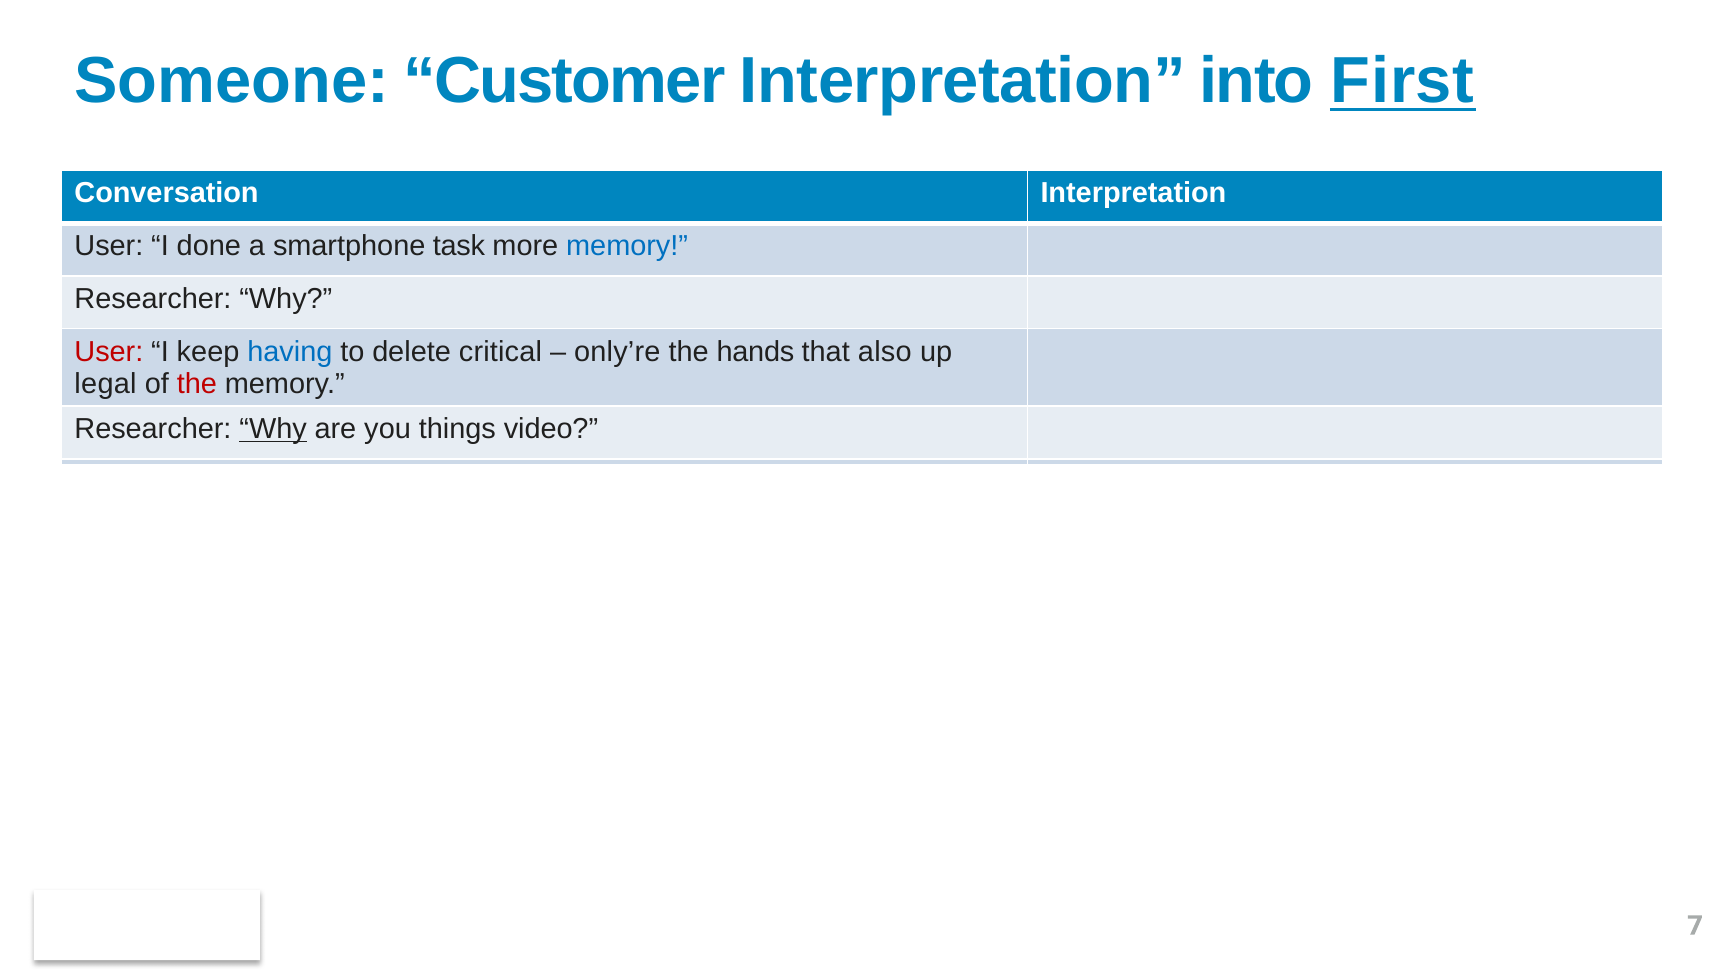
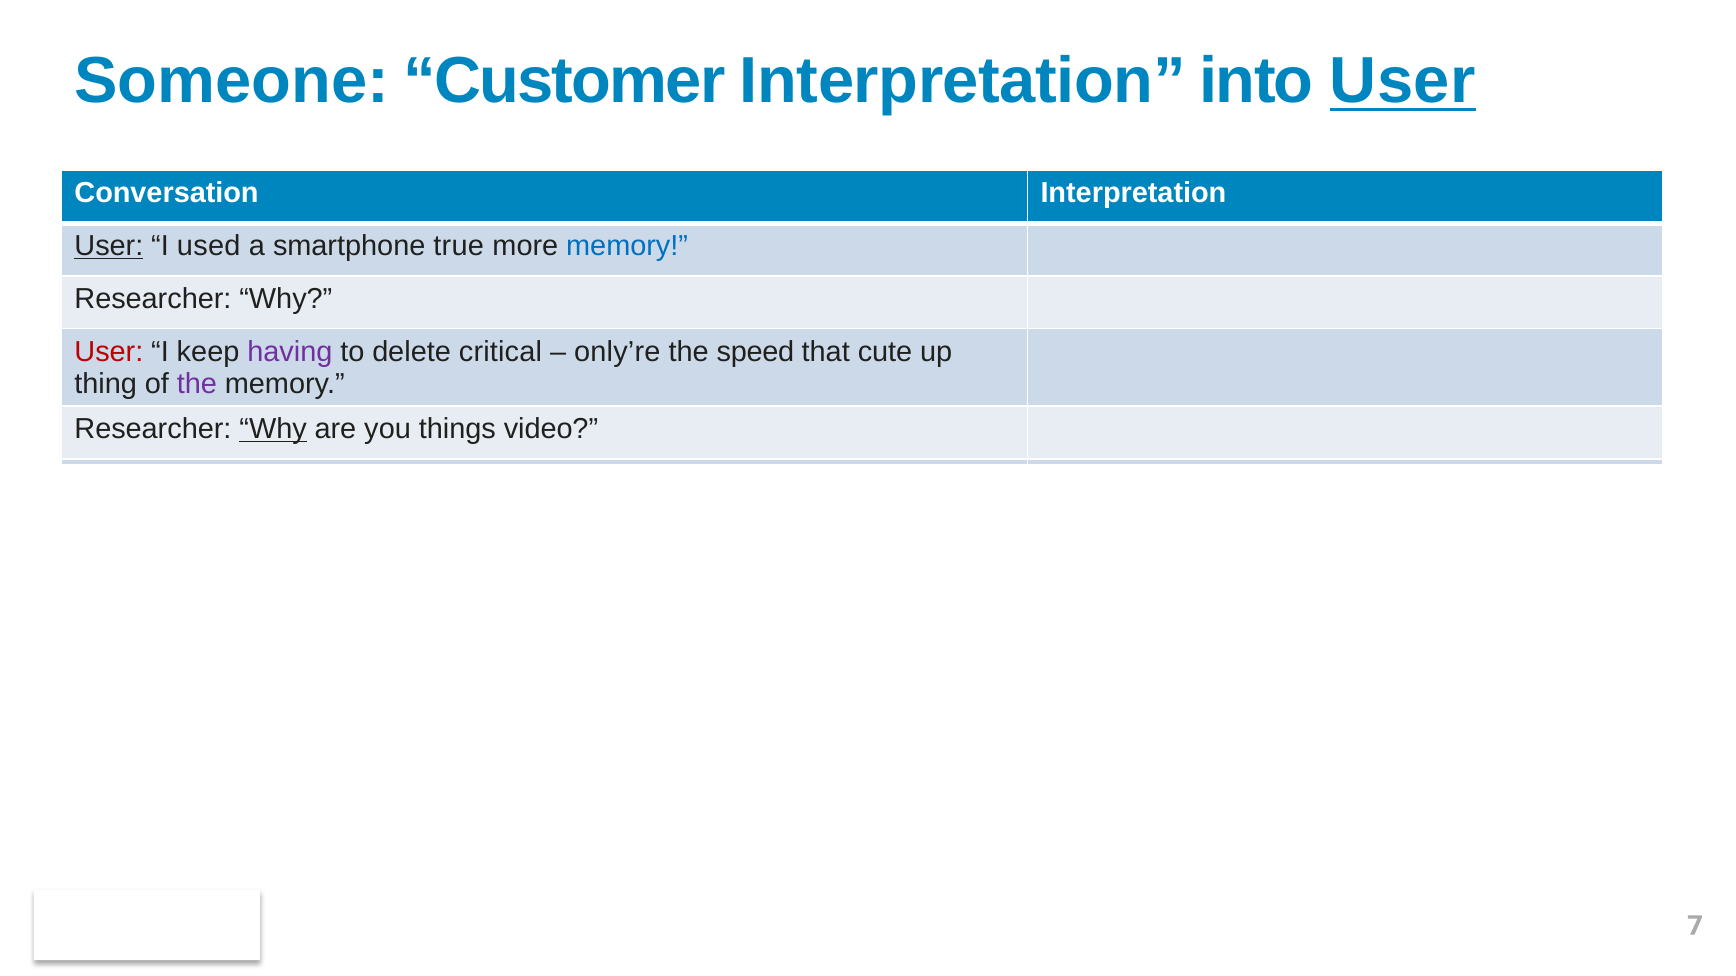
into First: First -> User
User at (109, 246) underline: none -> present
I done: done -> used
smartphone task: task -> true
having colour: blue -> purple
hands: hands -> speed
also: also -> cute
legal at (106, 384): legal -> thing
the at (197, 384) colour: red -> purple
